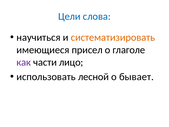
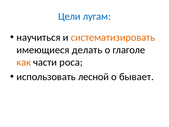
слова: слова -> лугам
присел: присел -> делать
как colour: purple -> orange
лицо: лицо -> роса
